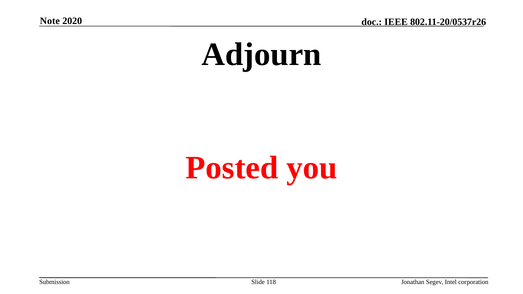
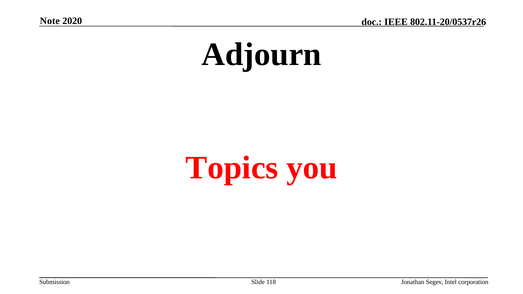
Posted: Posted -> Topics
